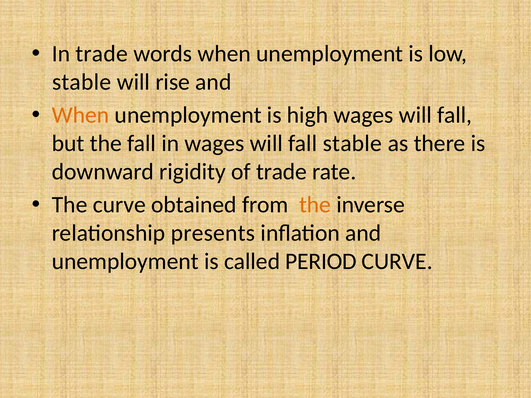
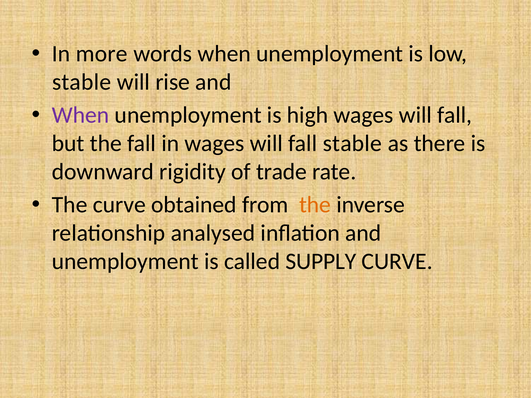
In trade: trade -> more
When at (81, 115) colour: orange -> purple
presents: presents -> analysed
PERIOD: PERIOD -> SUPPLY
